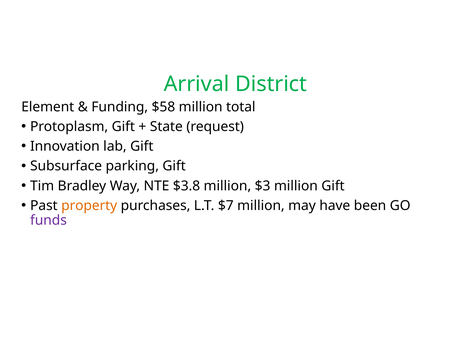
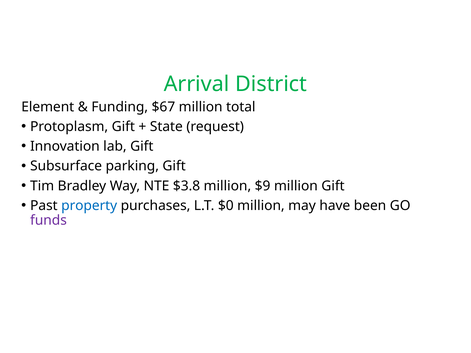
$58: $58 -> $67
$3: $3 -> $9
property colour: orange -> blue
$7: $7 -> $0
